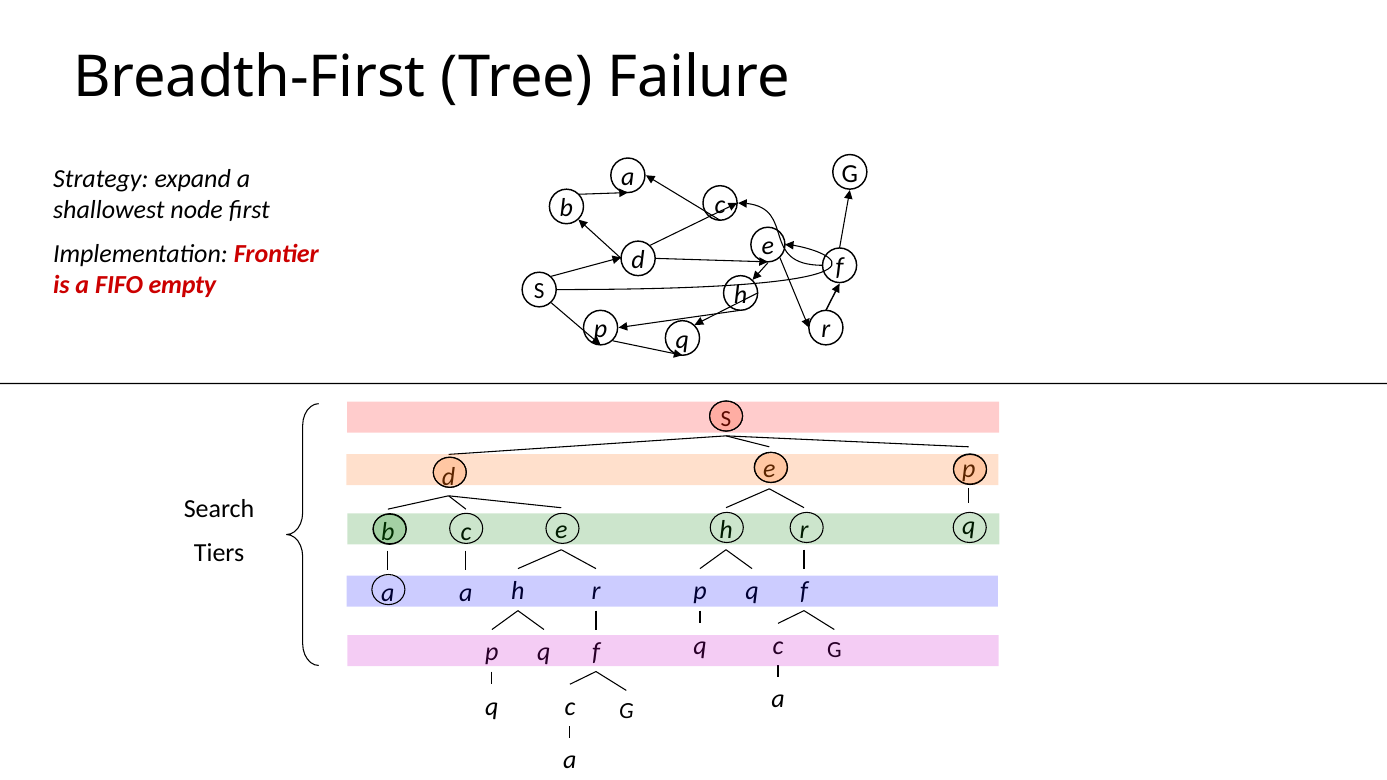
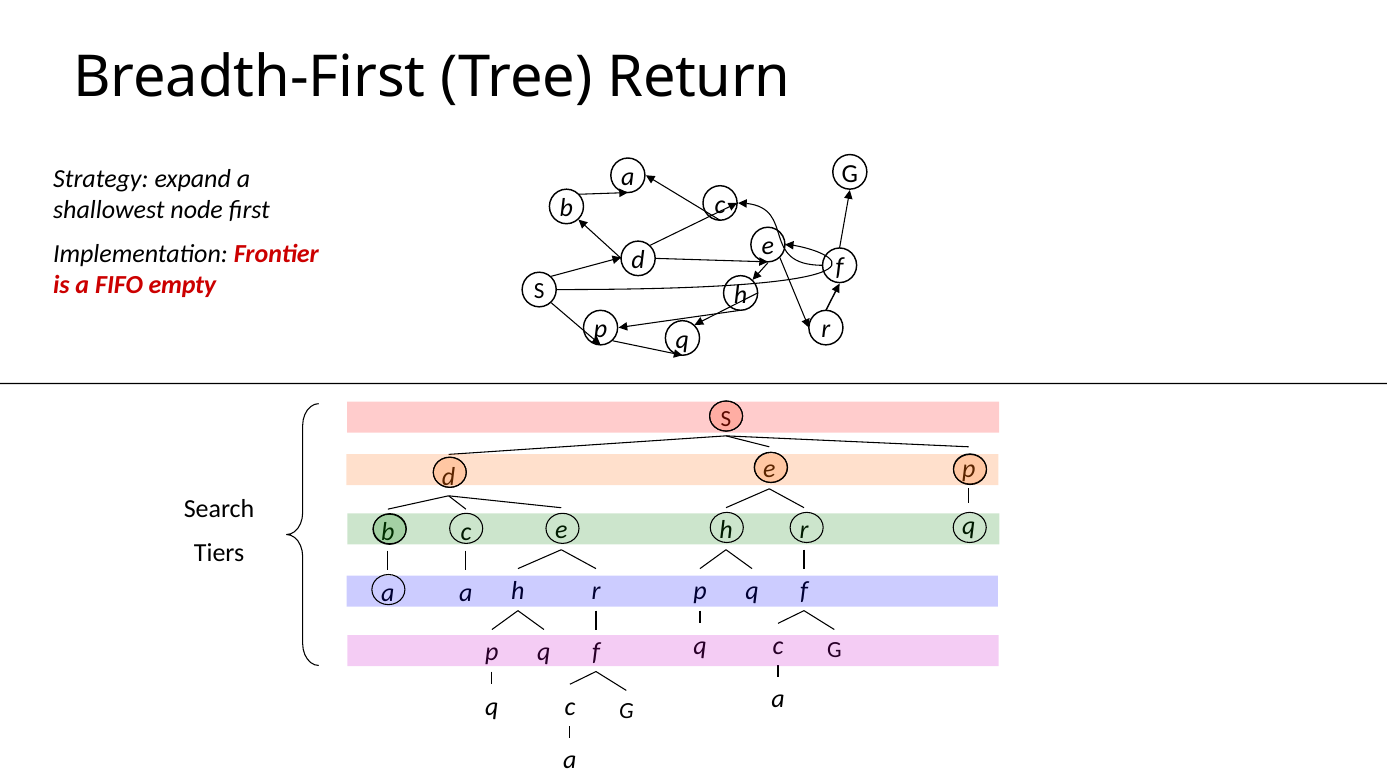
Failure: Failure -> Return
